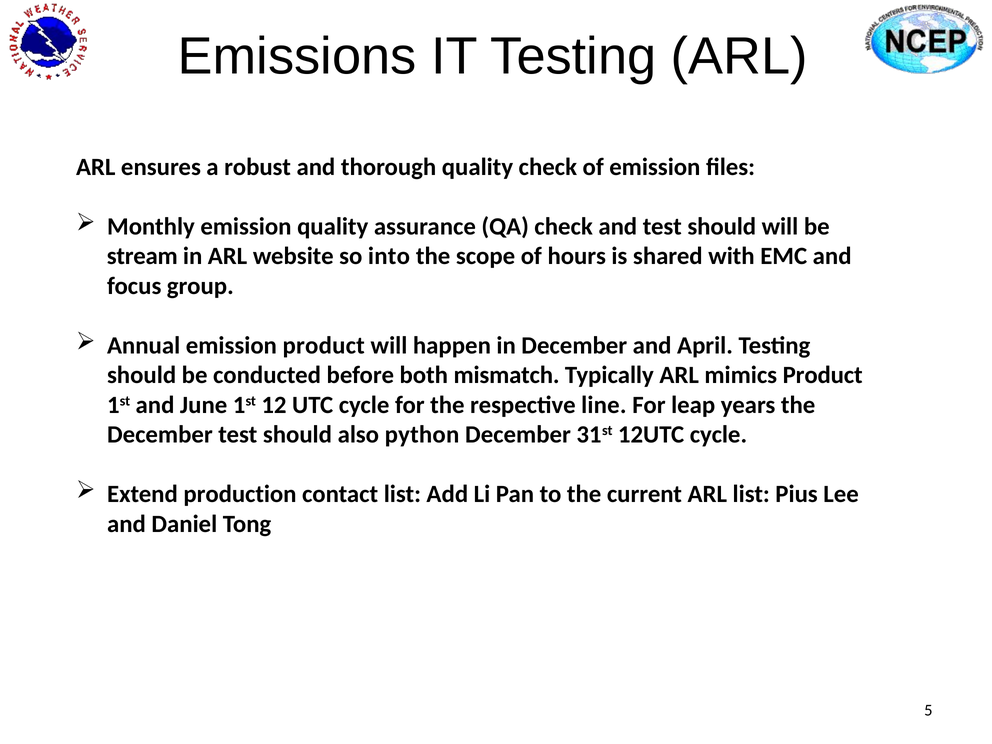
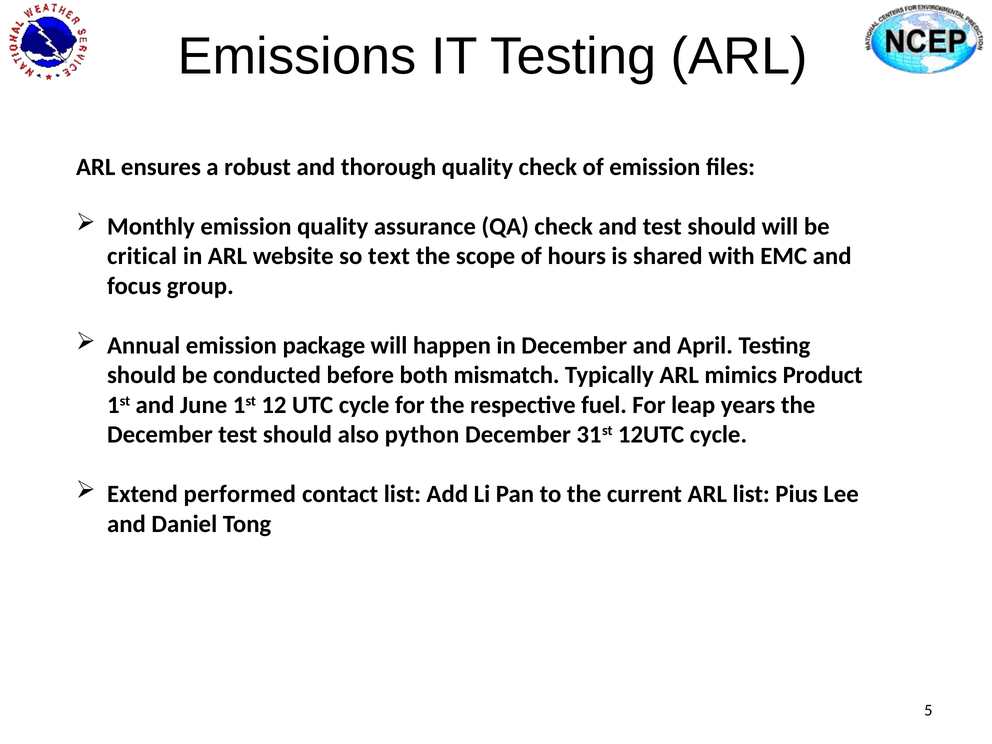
stream: stream -> critical
into: into -> text
emission product: product -> package
line: line -> fuel
production: production -> performed
